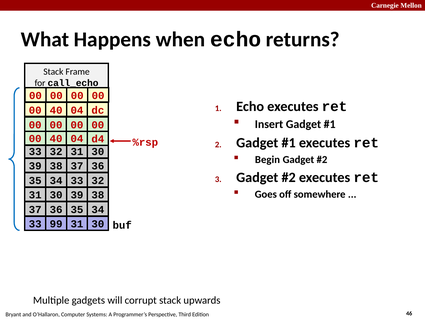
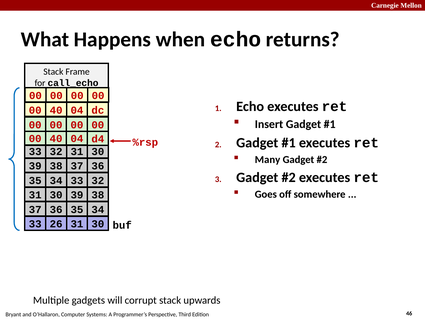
Begin: Begin -> Many
99: 99 -> 26
